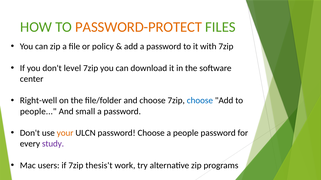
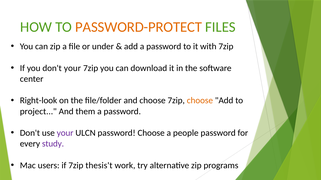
policy: policy -> under
don't level: level -> your
Right-well: Right-well -> Right-look
choose at (200, 101) colour: blue -> orange
people at (38, 112): people -> project
small: small -> them
your at (65, 133) colour: orange -> purple
